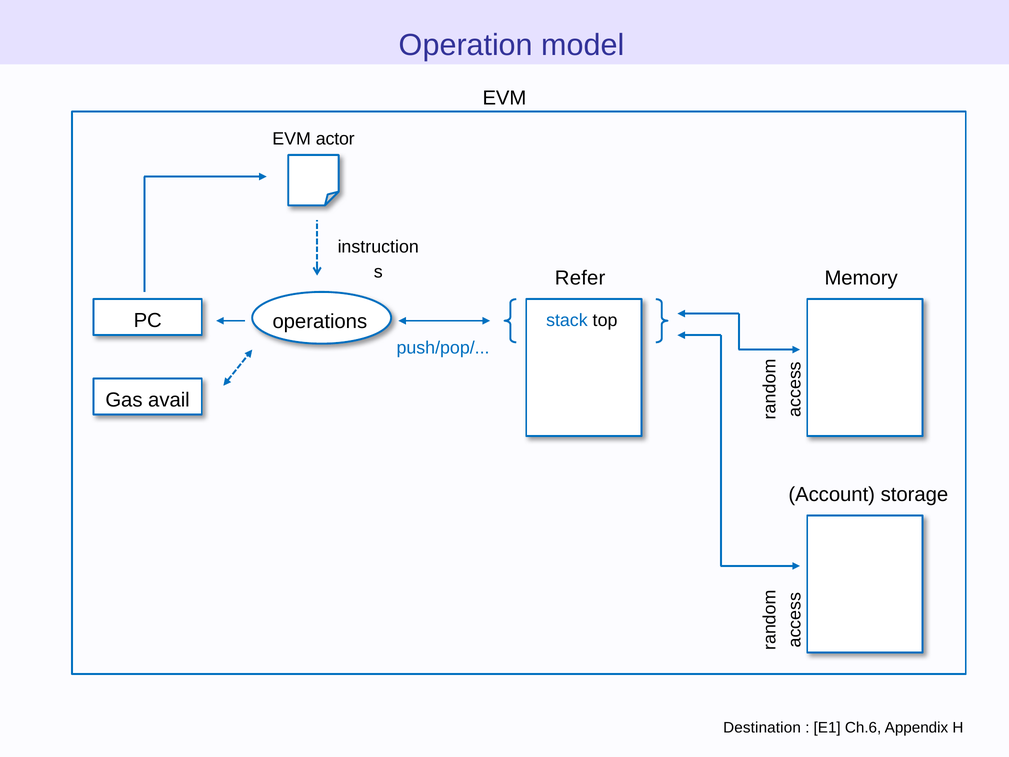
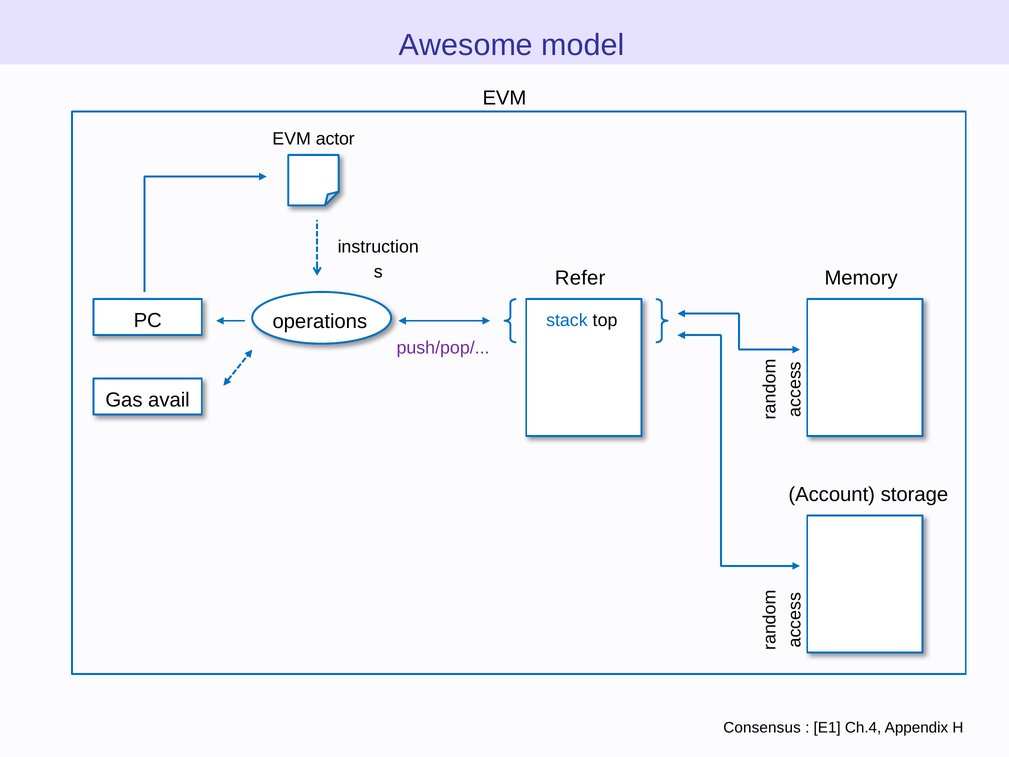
Operation: Operation -> Awesome
push/pop/ colour: blue -> purple
Destination: Destination -> Consensus
Ch.6: Ch.6 -> Ch.4
